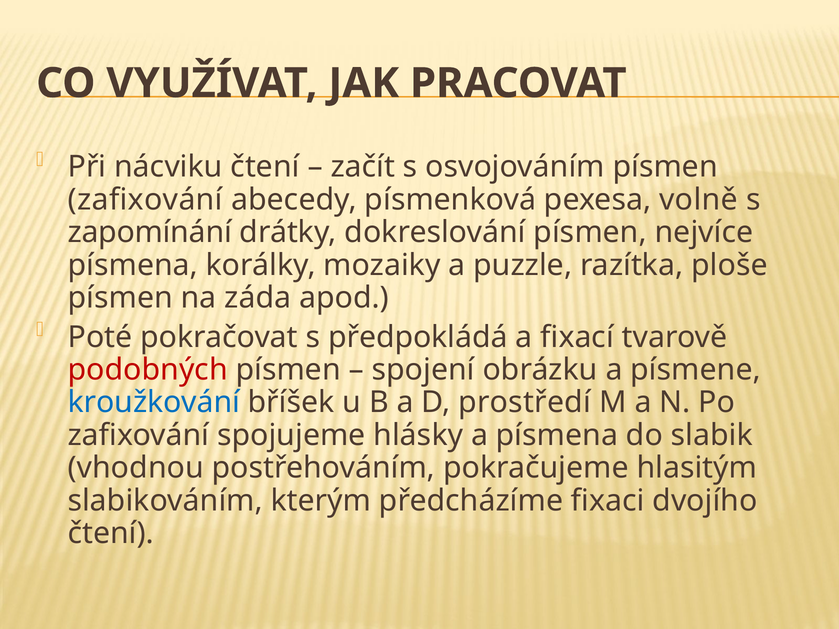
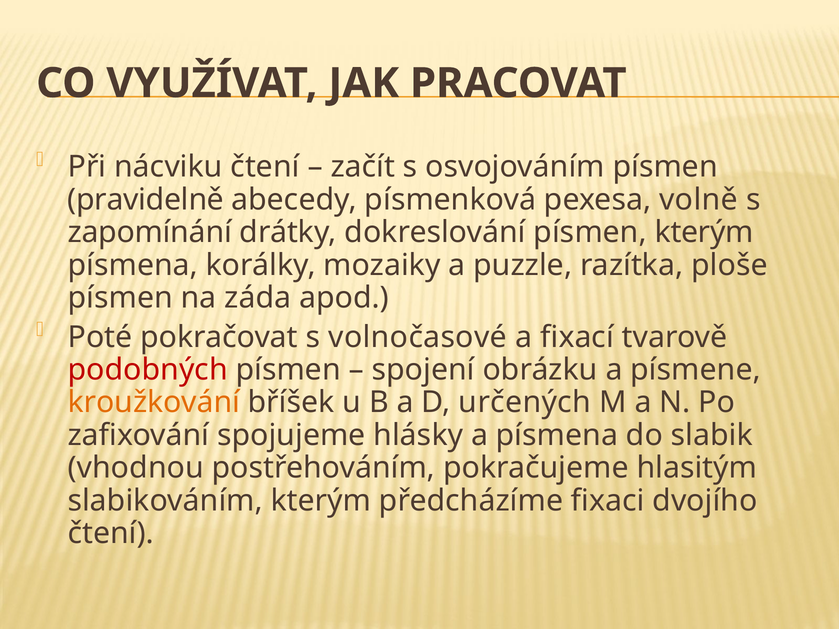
zafixování at (145, 200): zafixování -> pravidelně
písmen nejvíce: nejvíce -> kterým
předpokládá: předpokládá -> volnočasové
kroužkování colour: blue -> orange
prostředí: prostředí -> určených
